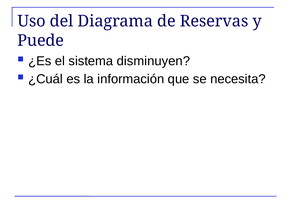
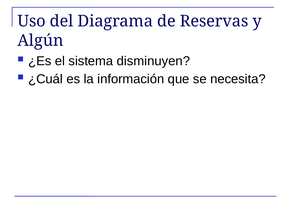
Puede: Puede -> Algún
